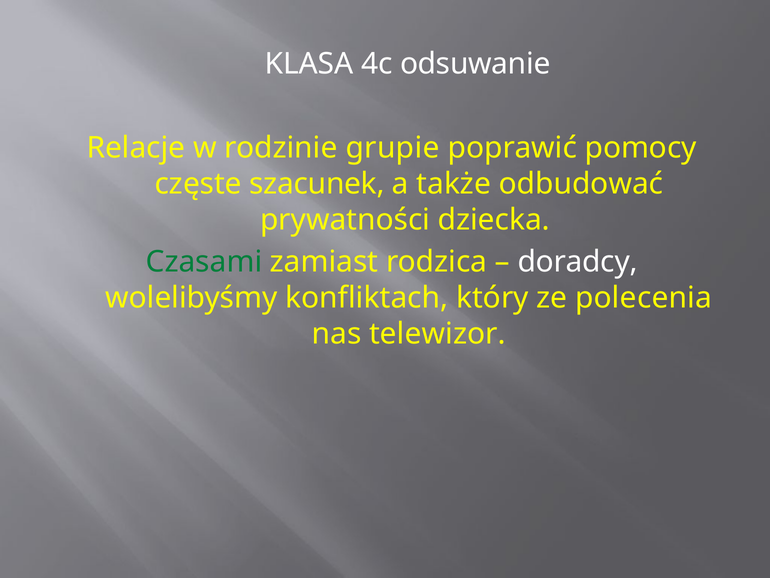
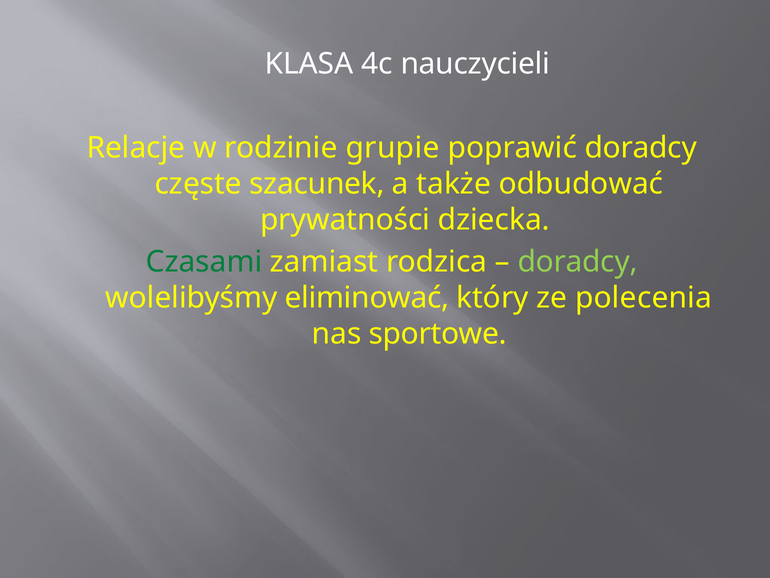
odsuwanie: odsuwanie -> nauczycieli
poprawić pomocy: pomocy -> doradcy
doradcy at (578, 262) colour: white -> light green
konfliktach: konfliktach -> eliminować
telewizor: telewizor -> sportowe
